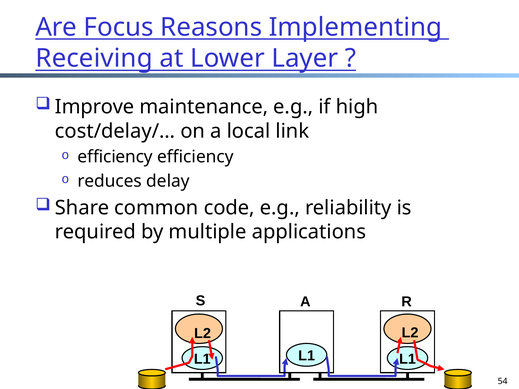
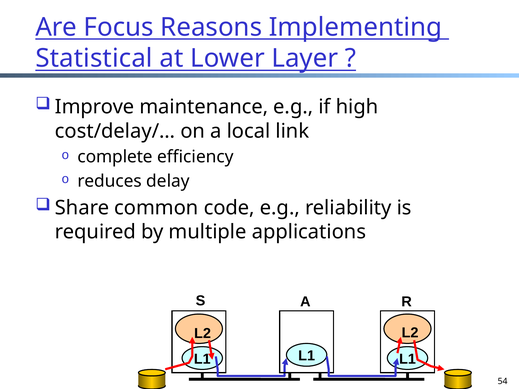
Receiving: Receiving -> Statistical
efficiency at (115, 157): efficiency -> complete
